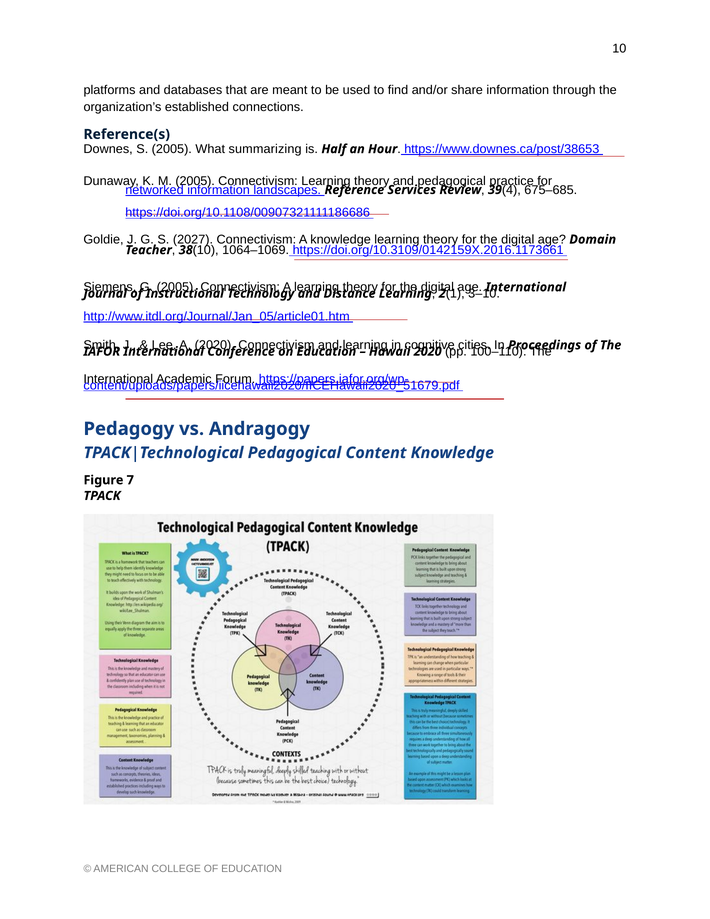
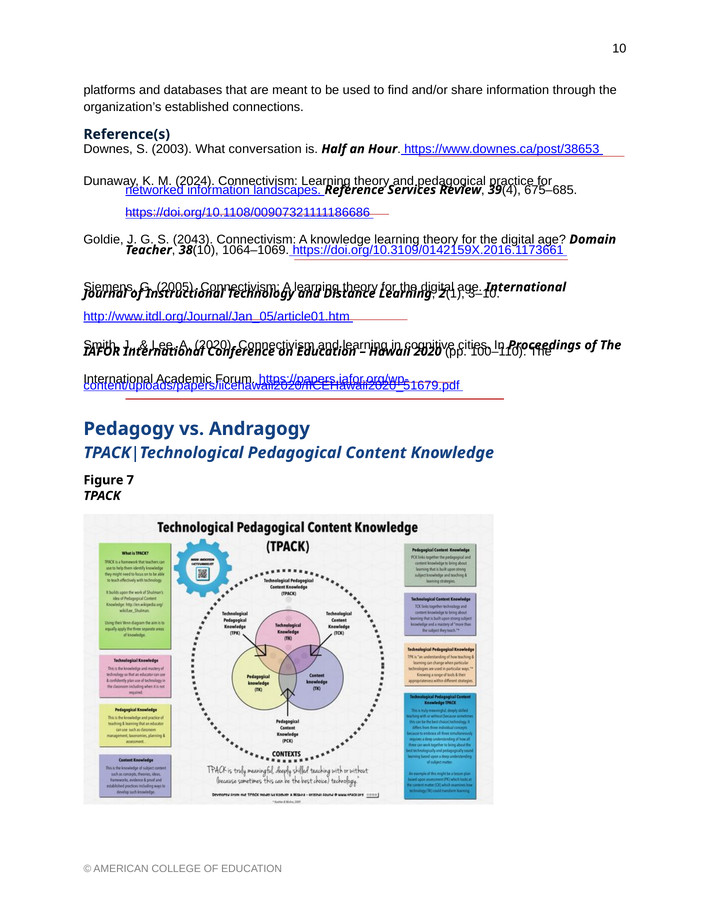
S 2005: 2005 -> 2003
summarizing: summarizing -> conversation
M 2005: 2005 -> 2024
2027: 2027 -> 2043
